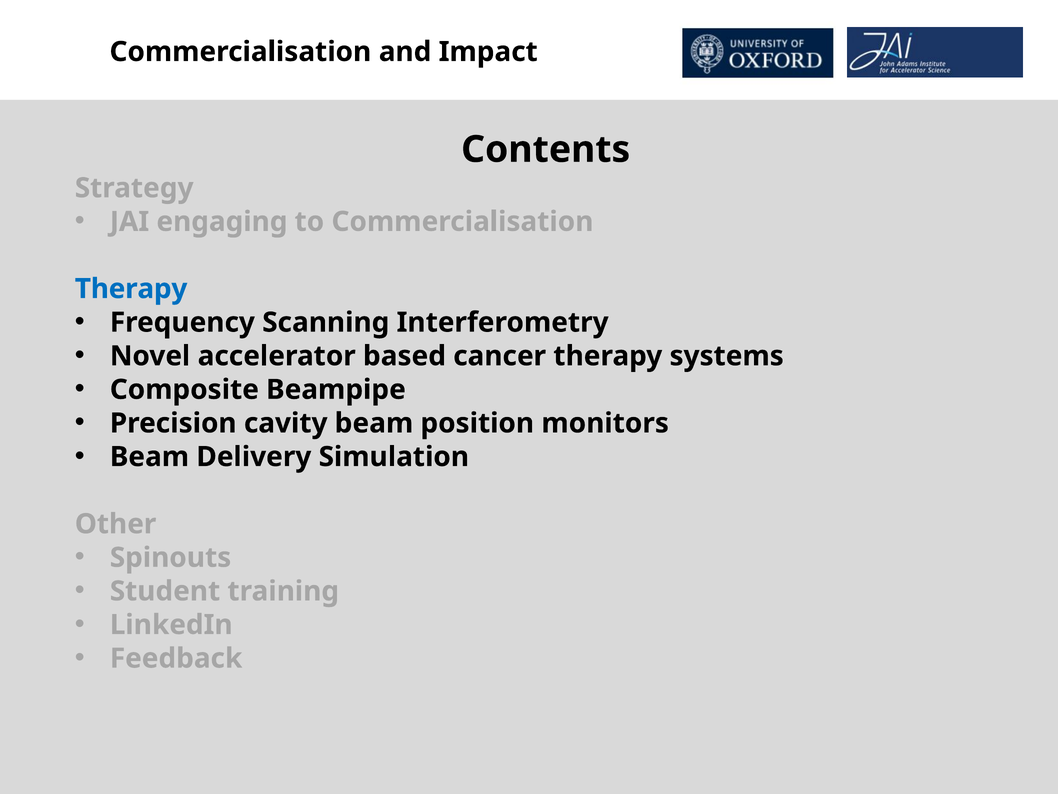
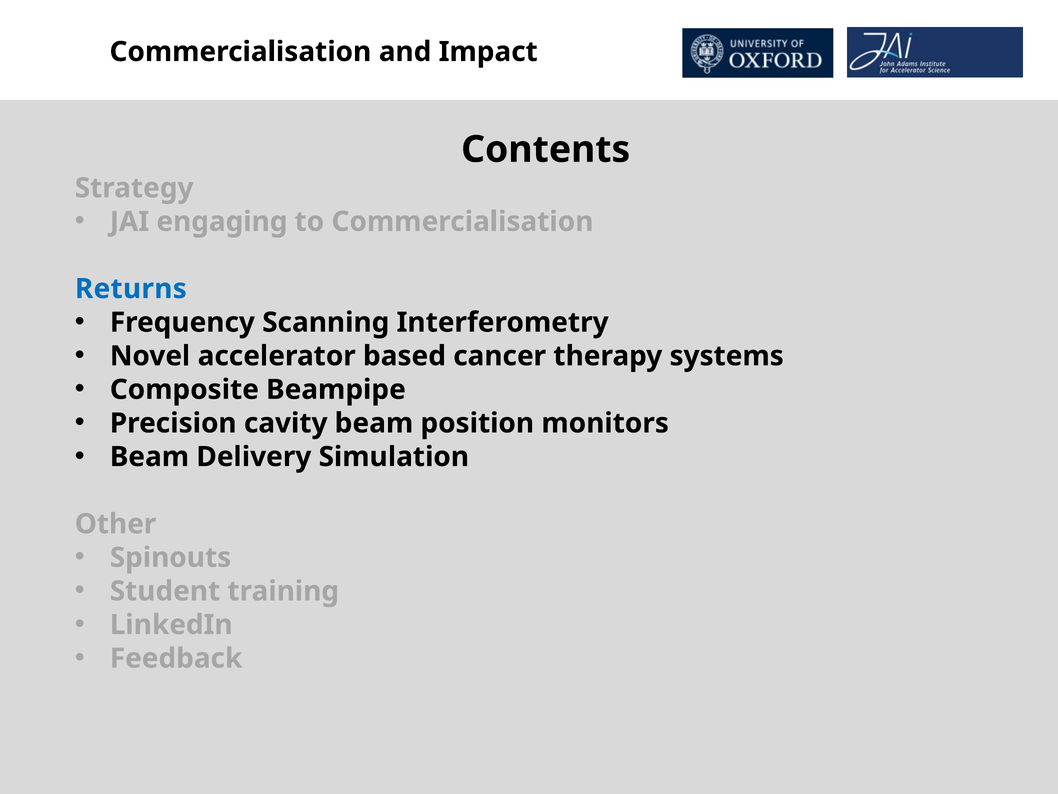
Therapy at (131, 289): Therapy -> Returns
